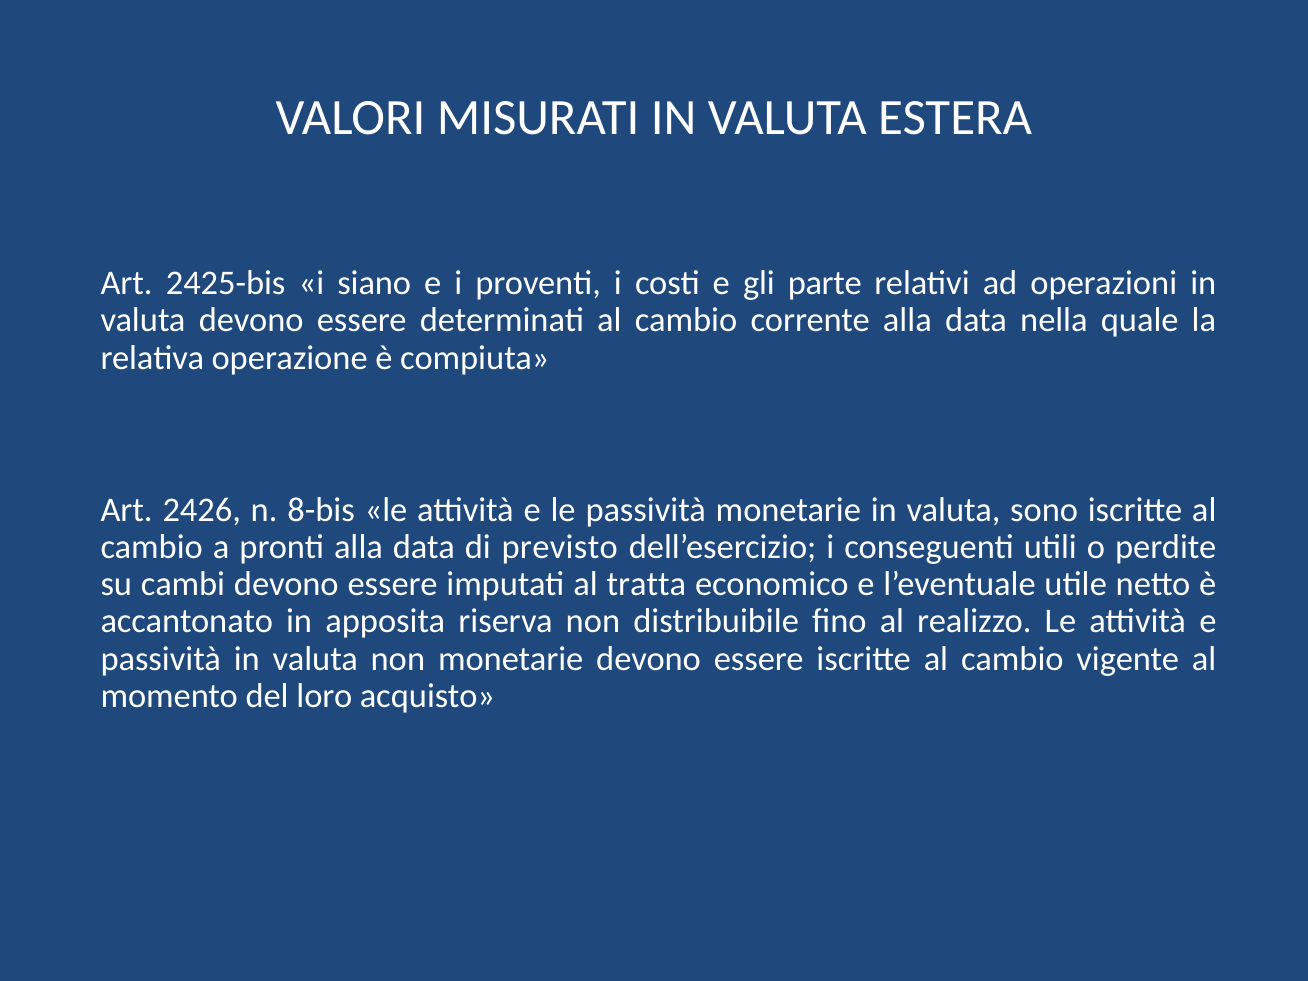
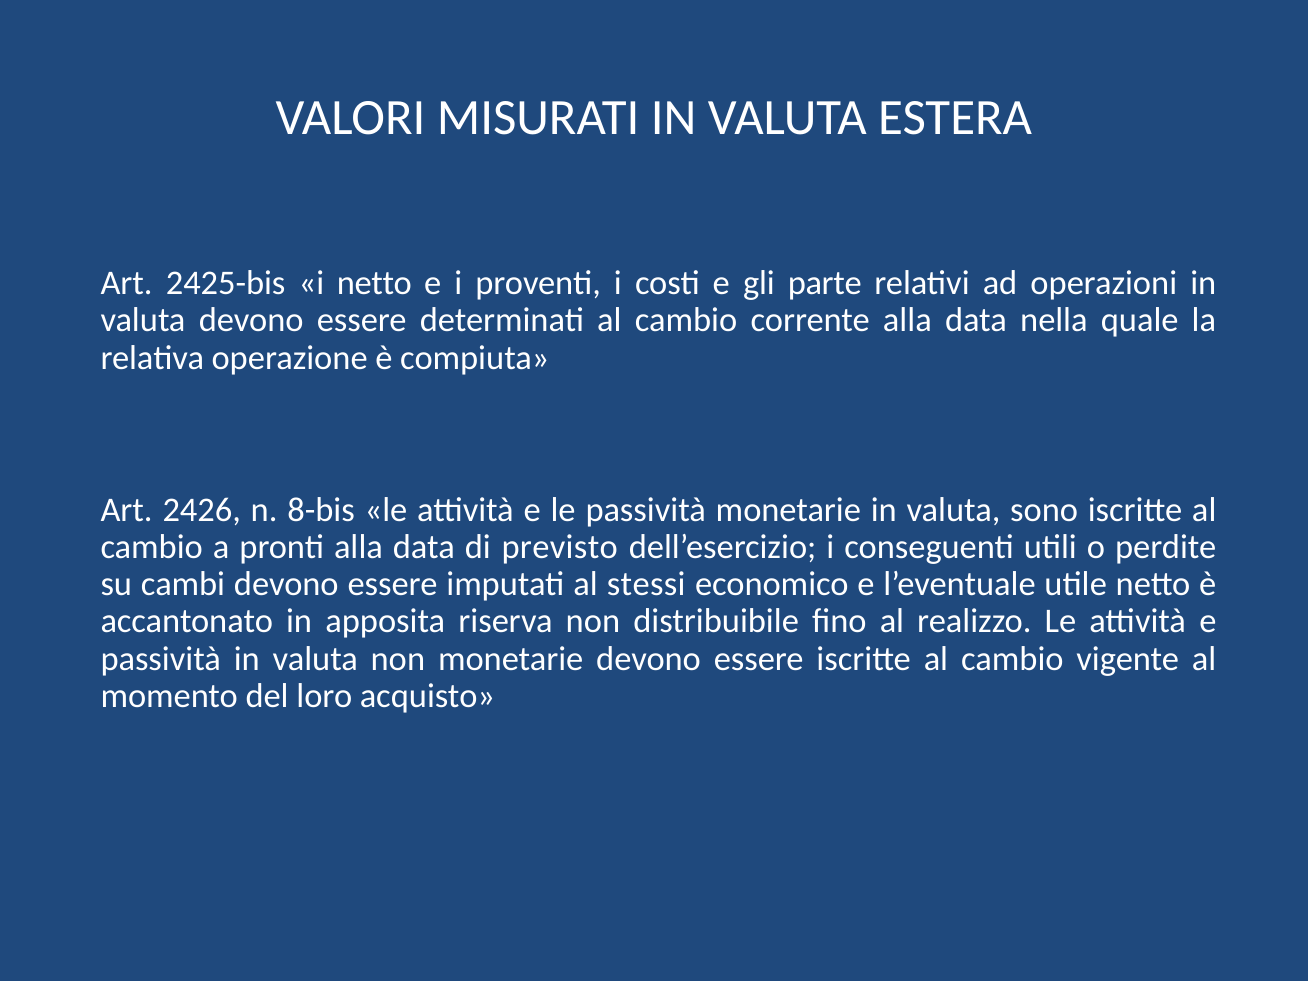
i siano: siano -> netto
tratta: tratta -> stessi
